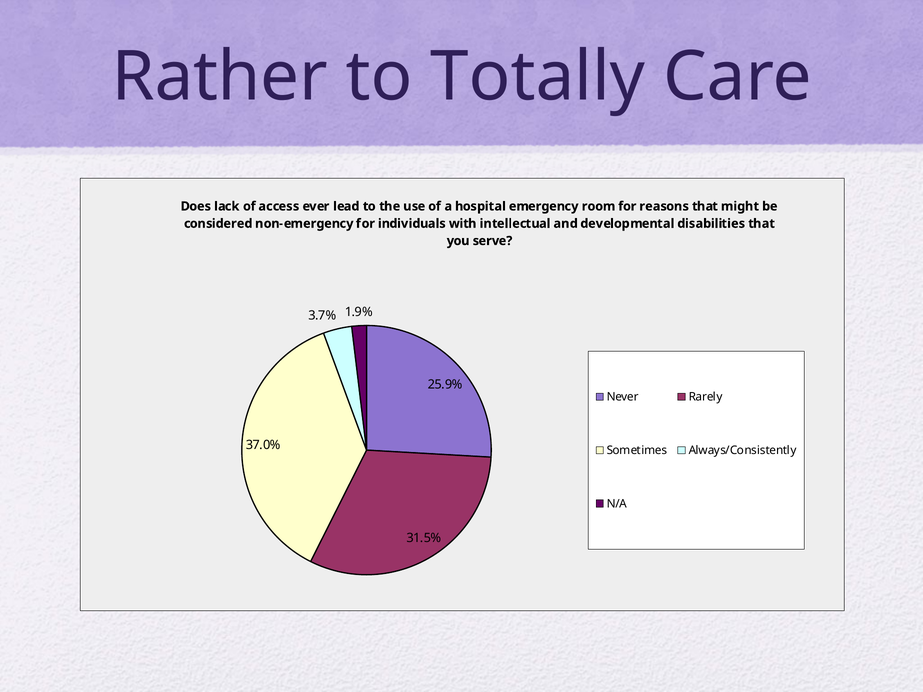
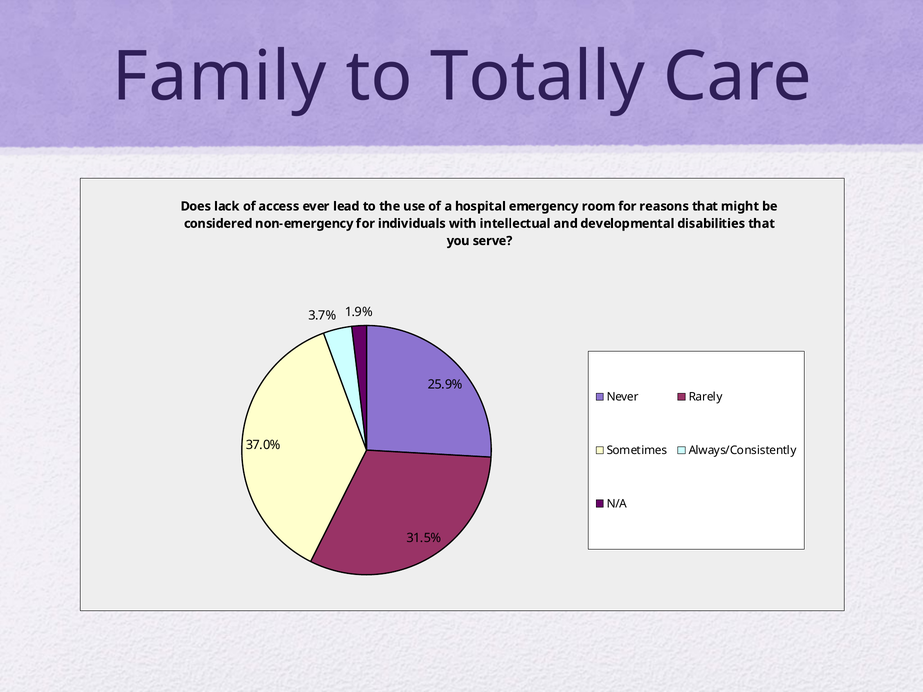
Rather: Rather -> Family
